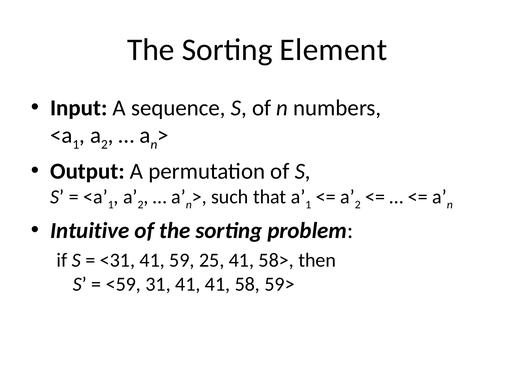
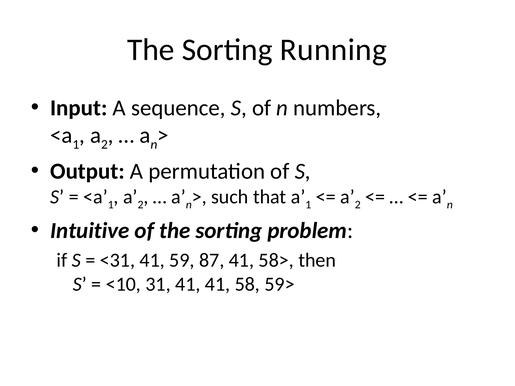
Element: Element -> Running
25: 25 -> 87
<59: <59 -> <10
